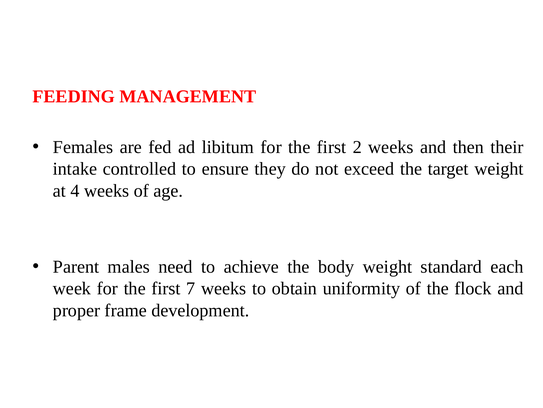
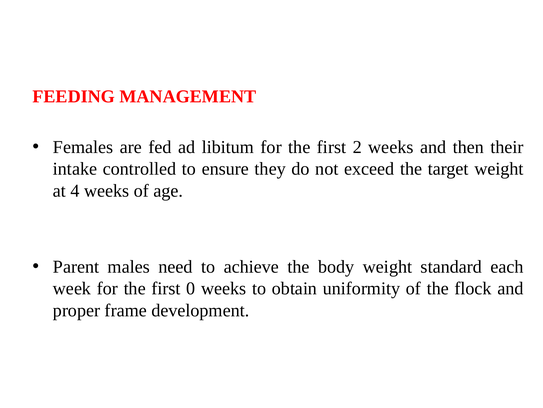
7: 7 -> 0
